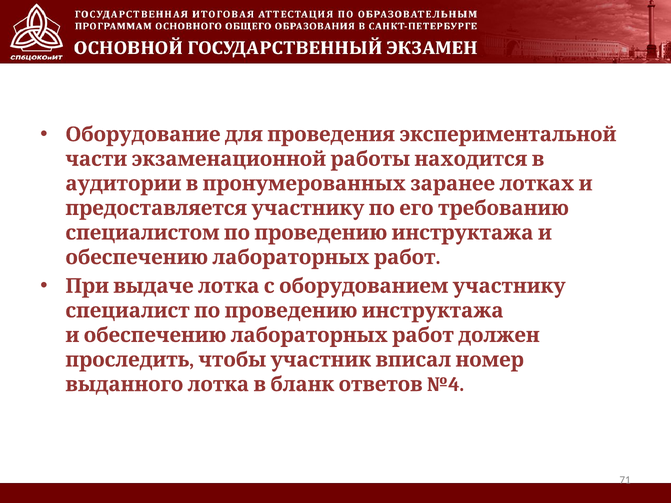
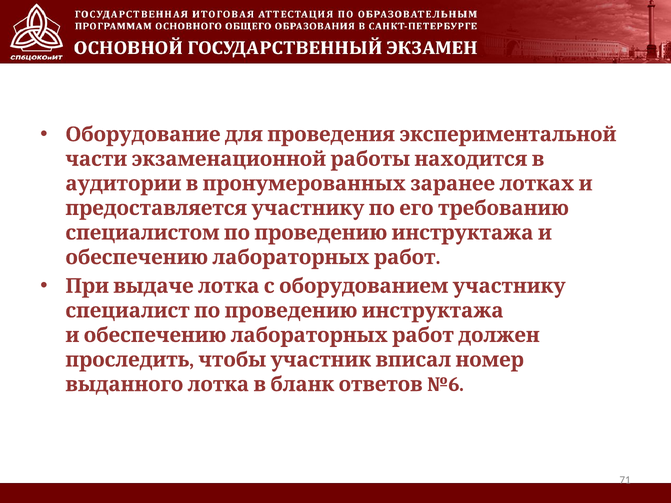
№4: №4 -> №6
